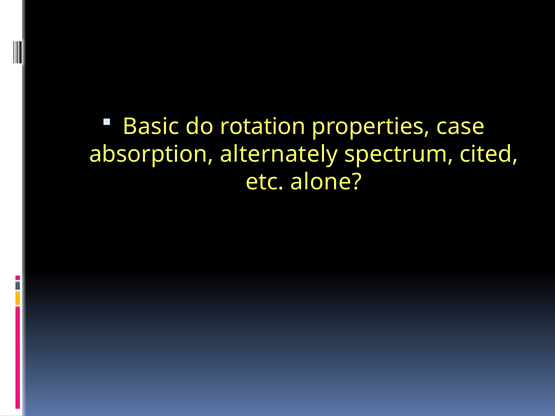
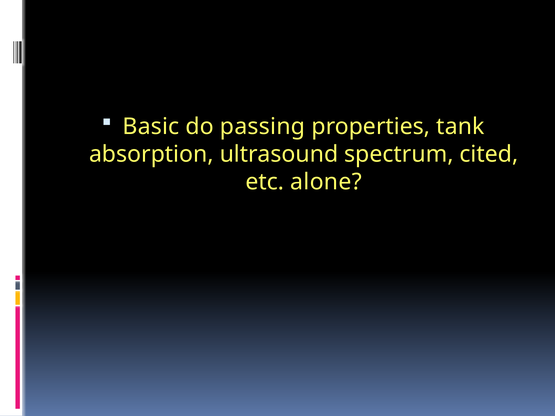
rotation: rotation -> passing
case: case -> tank
alternately: alternately -> ultrasound
